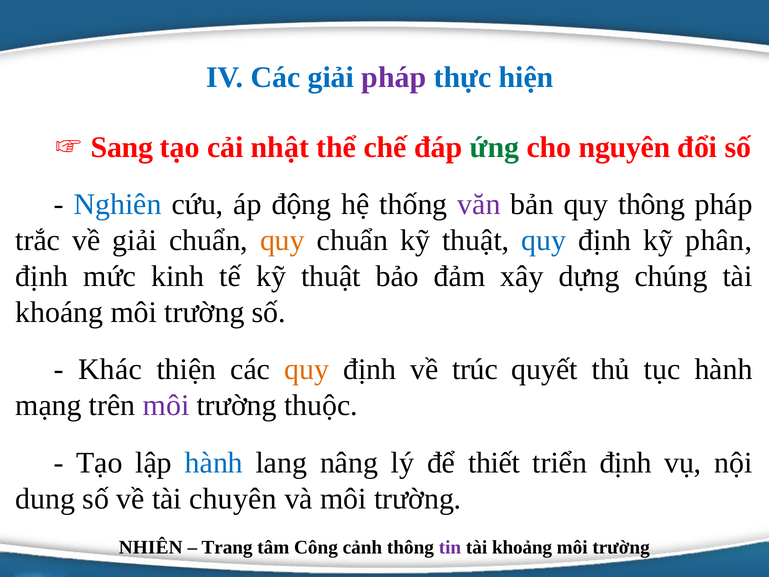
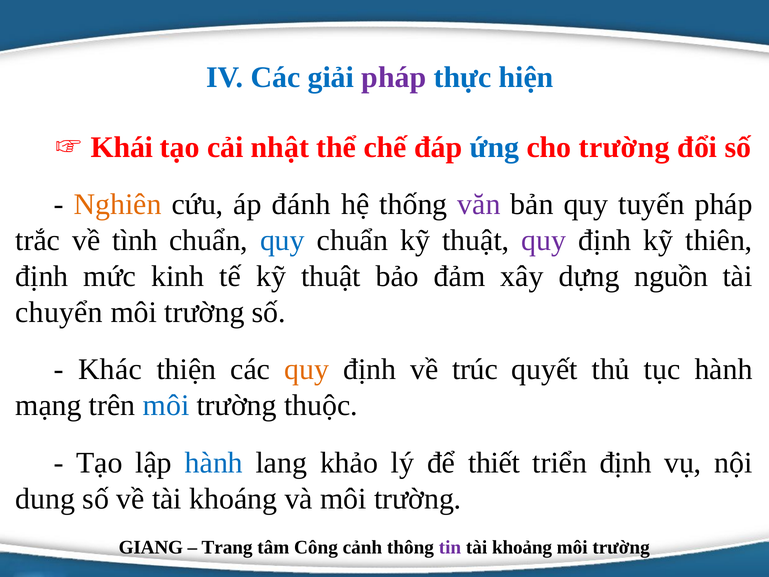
Sang: Sang -> Khái
ứng colour: green -> blue
cho nguyên: nguyên -> trường
Nghiên colour: blue -> orange
động: động -> đánh
quy thông: thông -> tuyến
về giải: giải -> tình
quy at (282, 240) colour: orange -> blue
quy at (544, 240) colour: blue -> purple
phân: phân -> thiên
chúng: chúng -> nguồn
khoáng: khoáng -> chuyển
môi at (166, 405) colour: purple -> blue
nâng: nâng -> khảo
chuyên: chuyên -> khoáng
NHIÊN: NHIÊN -> GIANG
